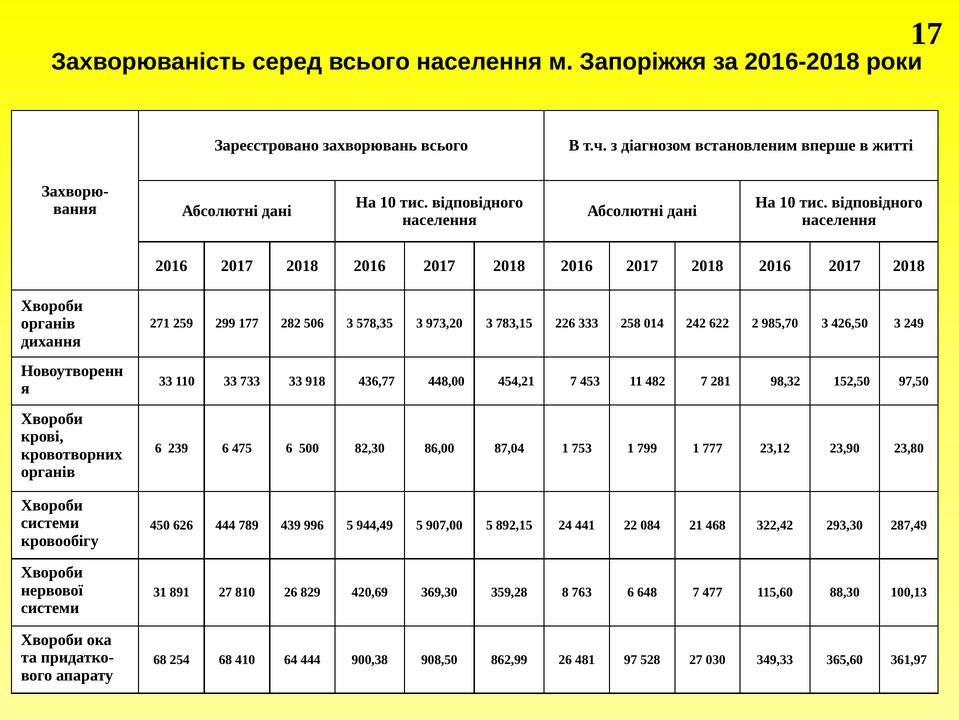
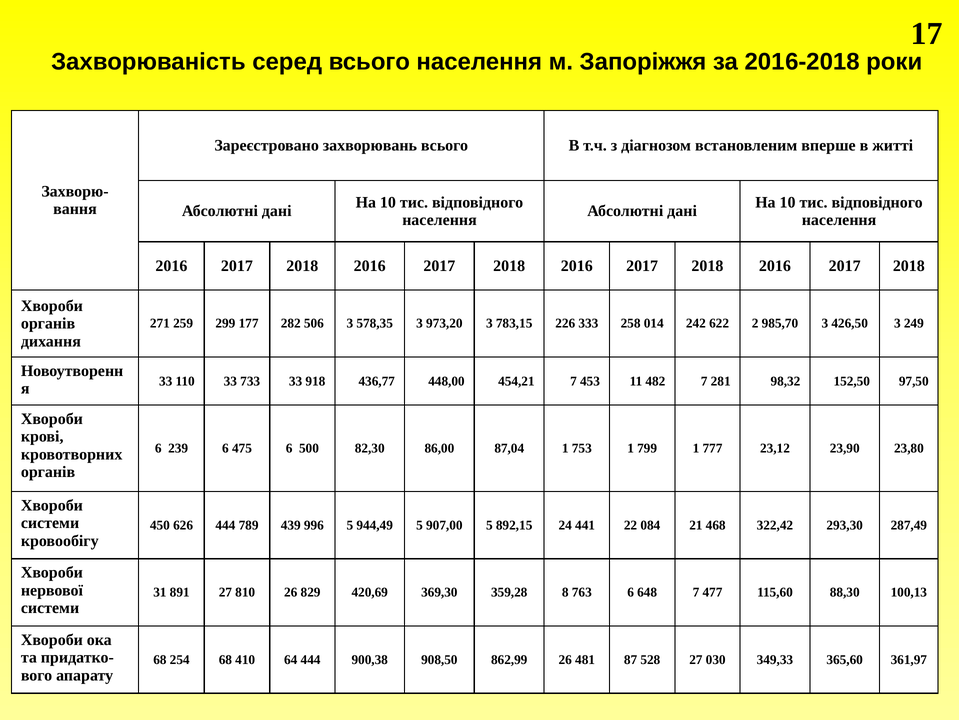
97: 97 -> 87
